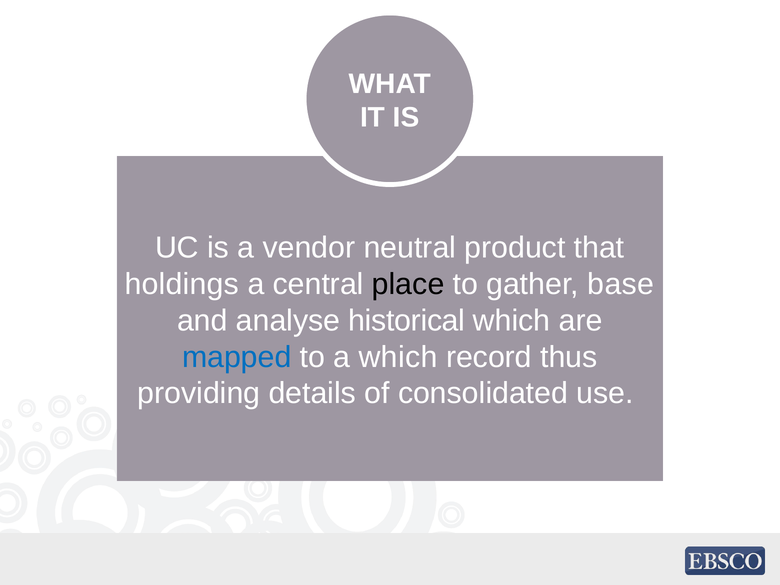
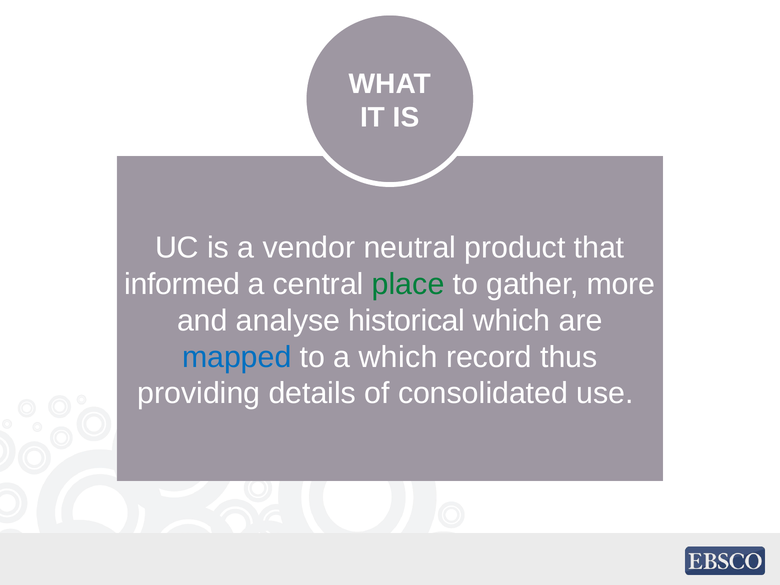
holdings: holdings -> informed
place colour: black -> green
base: base -> more
